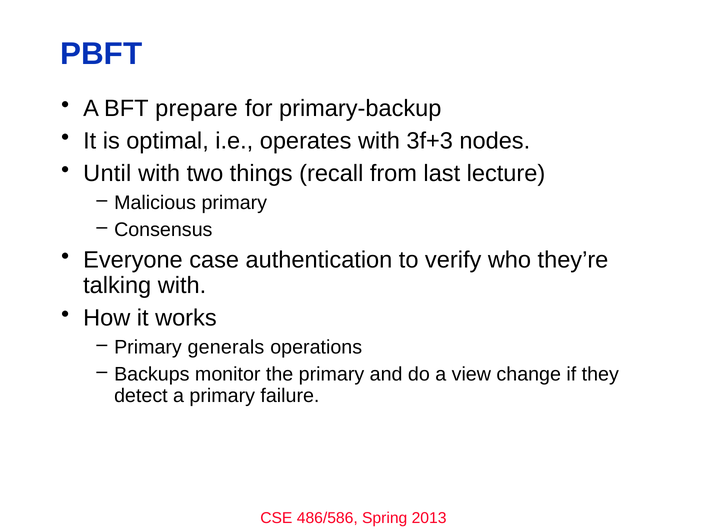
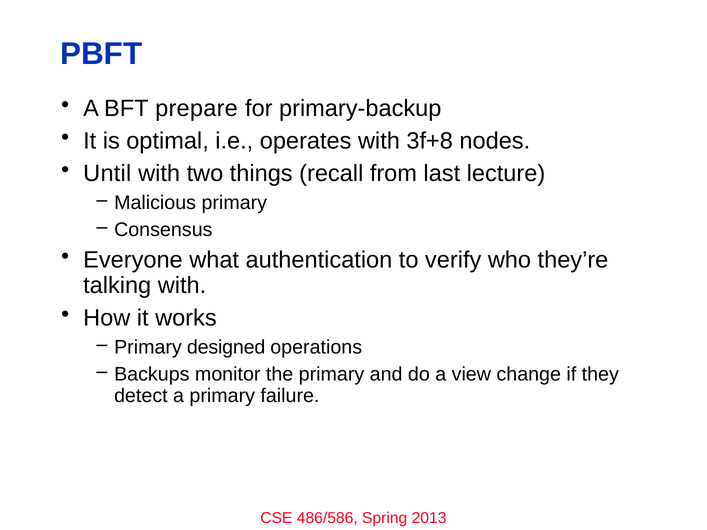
3f+3: 3f+3 -> 3f+8
case: case -> what
generals: generals -> designed
